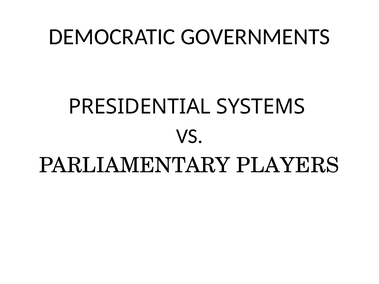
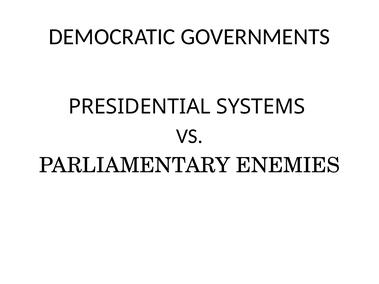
PLAYERS: PLAYERS -> ENEMIES
